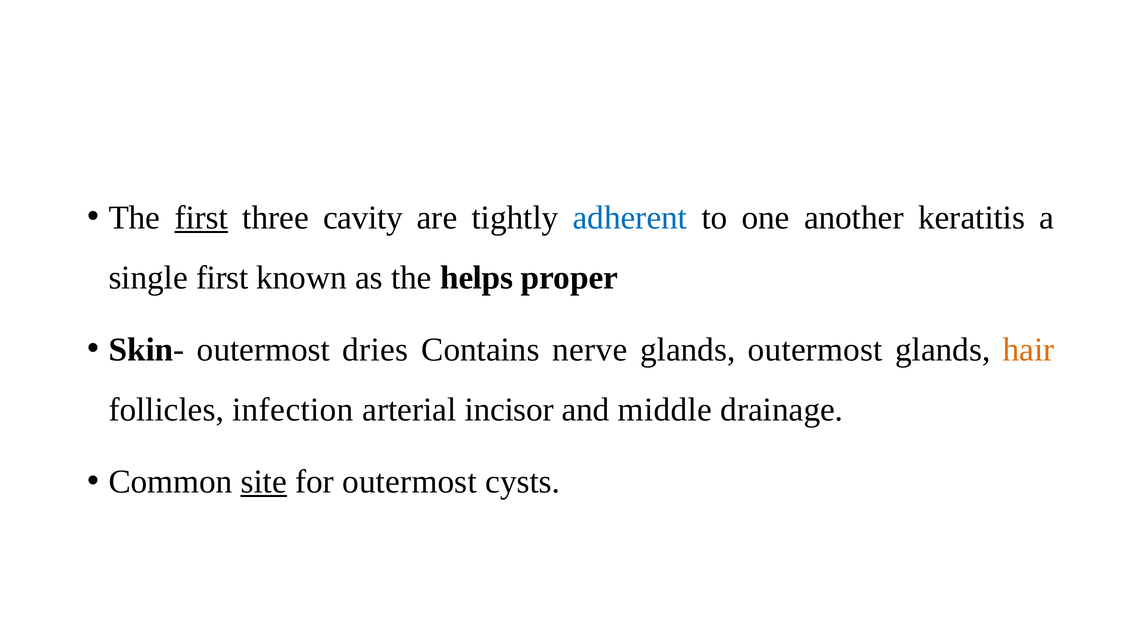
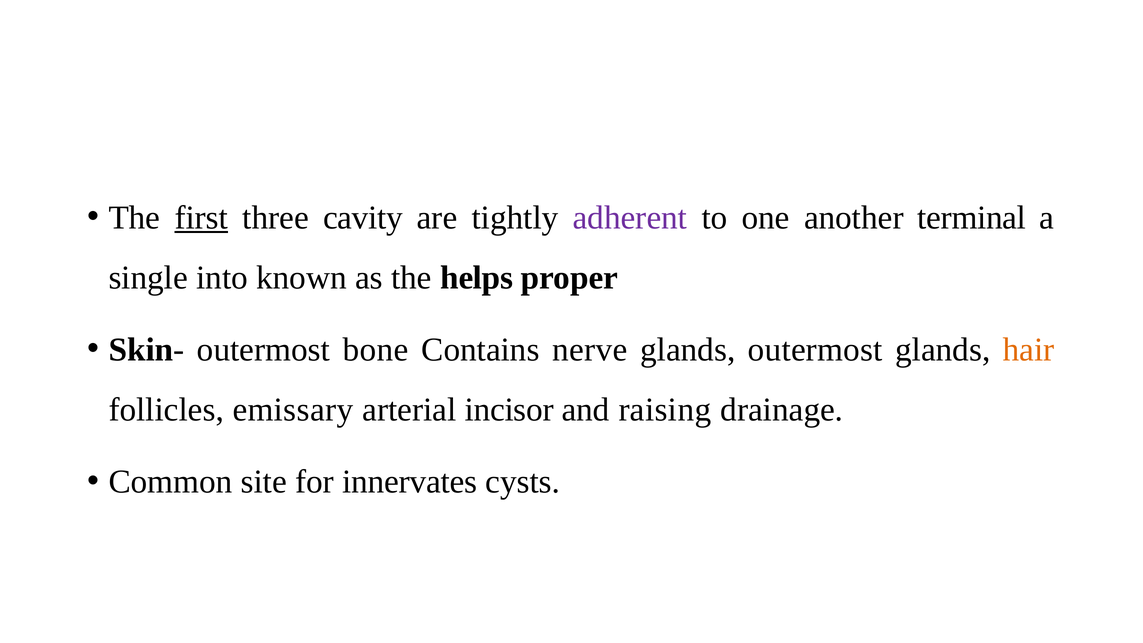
adherent colour: blue -> purple
keratitis: keratitis -> terminal
single first: first -> into
dries: dries -> bone
infection: infection -> emissary
middle: middle -> raising
site underline: present -> none
for outermost: outermost -> innervates
